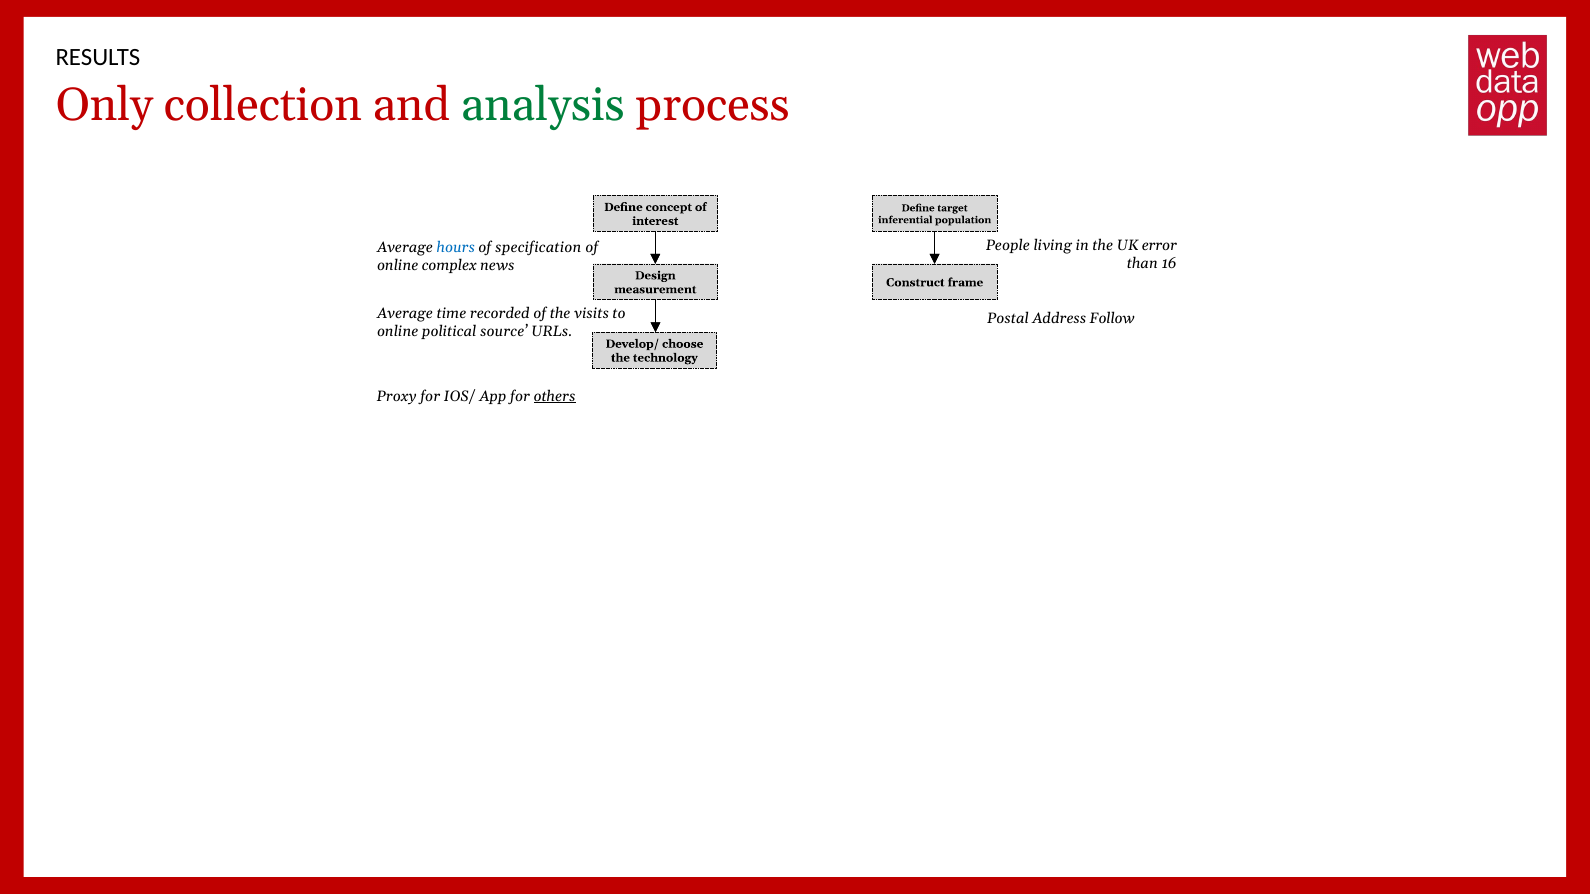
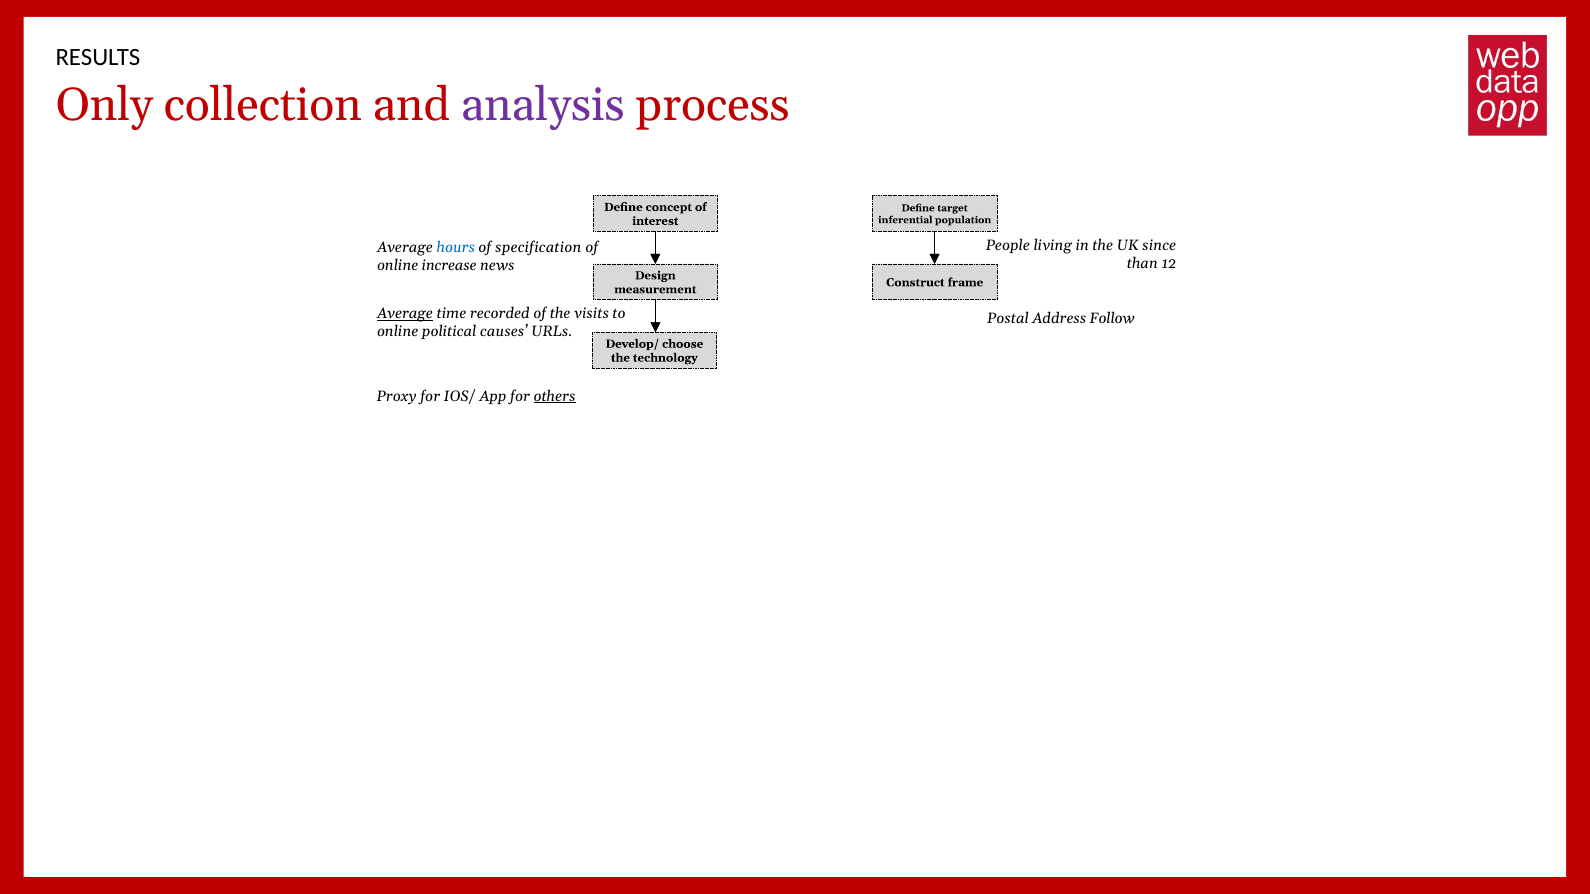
analysis colour: green -> purple
error: error -> since
16: 16 -> 12
complex: complex -> increase
Average at (405, 314) underline: none -> present
source: source -> causes
